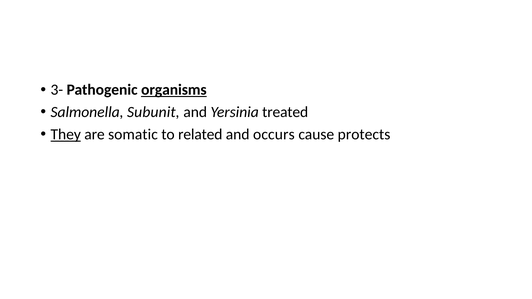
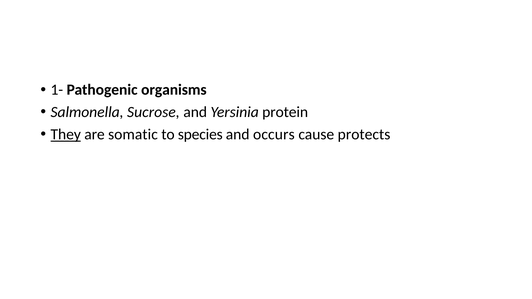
3-: 3- -> 1-
organisms underline: present -> none
Subunit: Subunit -> Sucrose
treated: treated -> protein
related: related -> species
